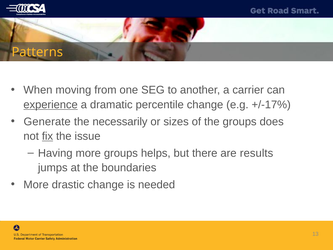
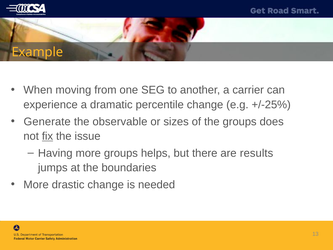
Patterns: Patterns -> Example
experience underline: present -> none
+/-17%: +/-17% -> +/-25%
necessarily: necessarily -> observable
